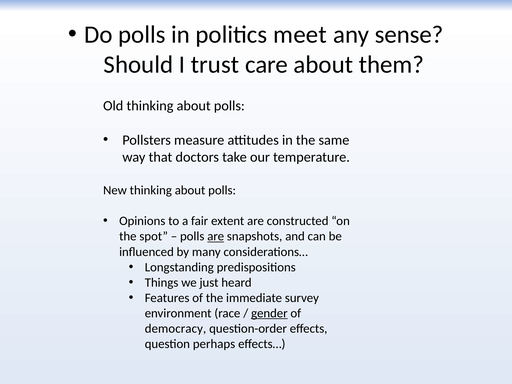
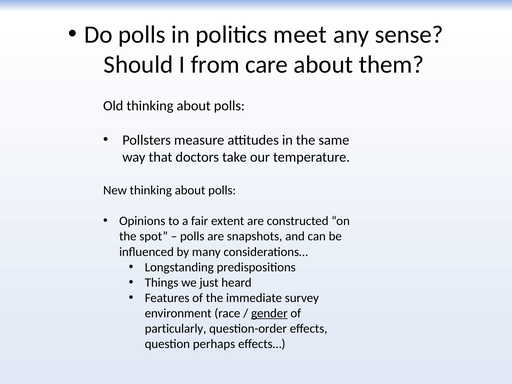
trust: trust -> from
are at (216, 236) underline: present -> none
democracy: democracy -> particularly
